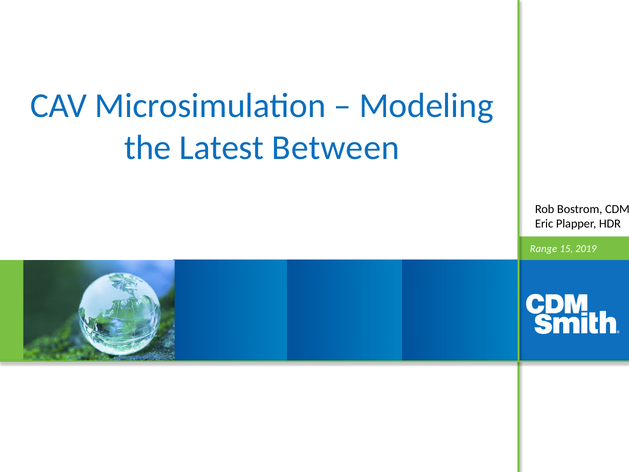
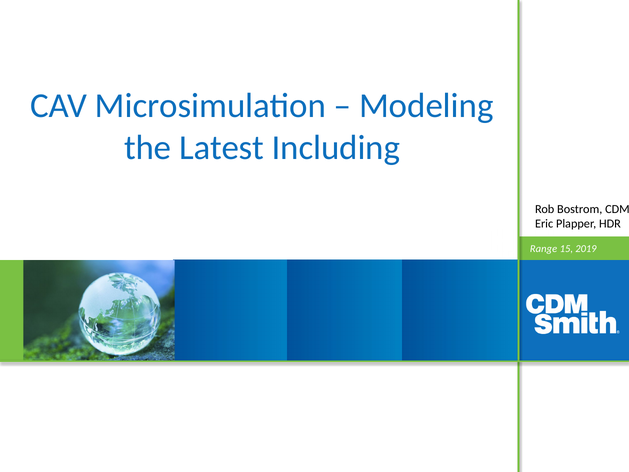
Between: Between -> Including
